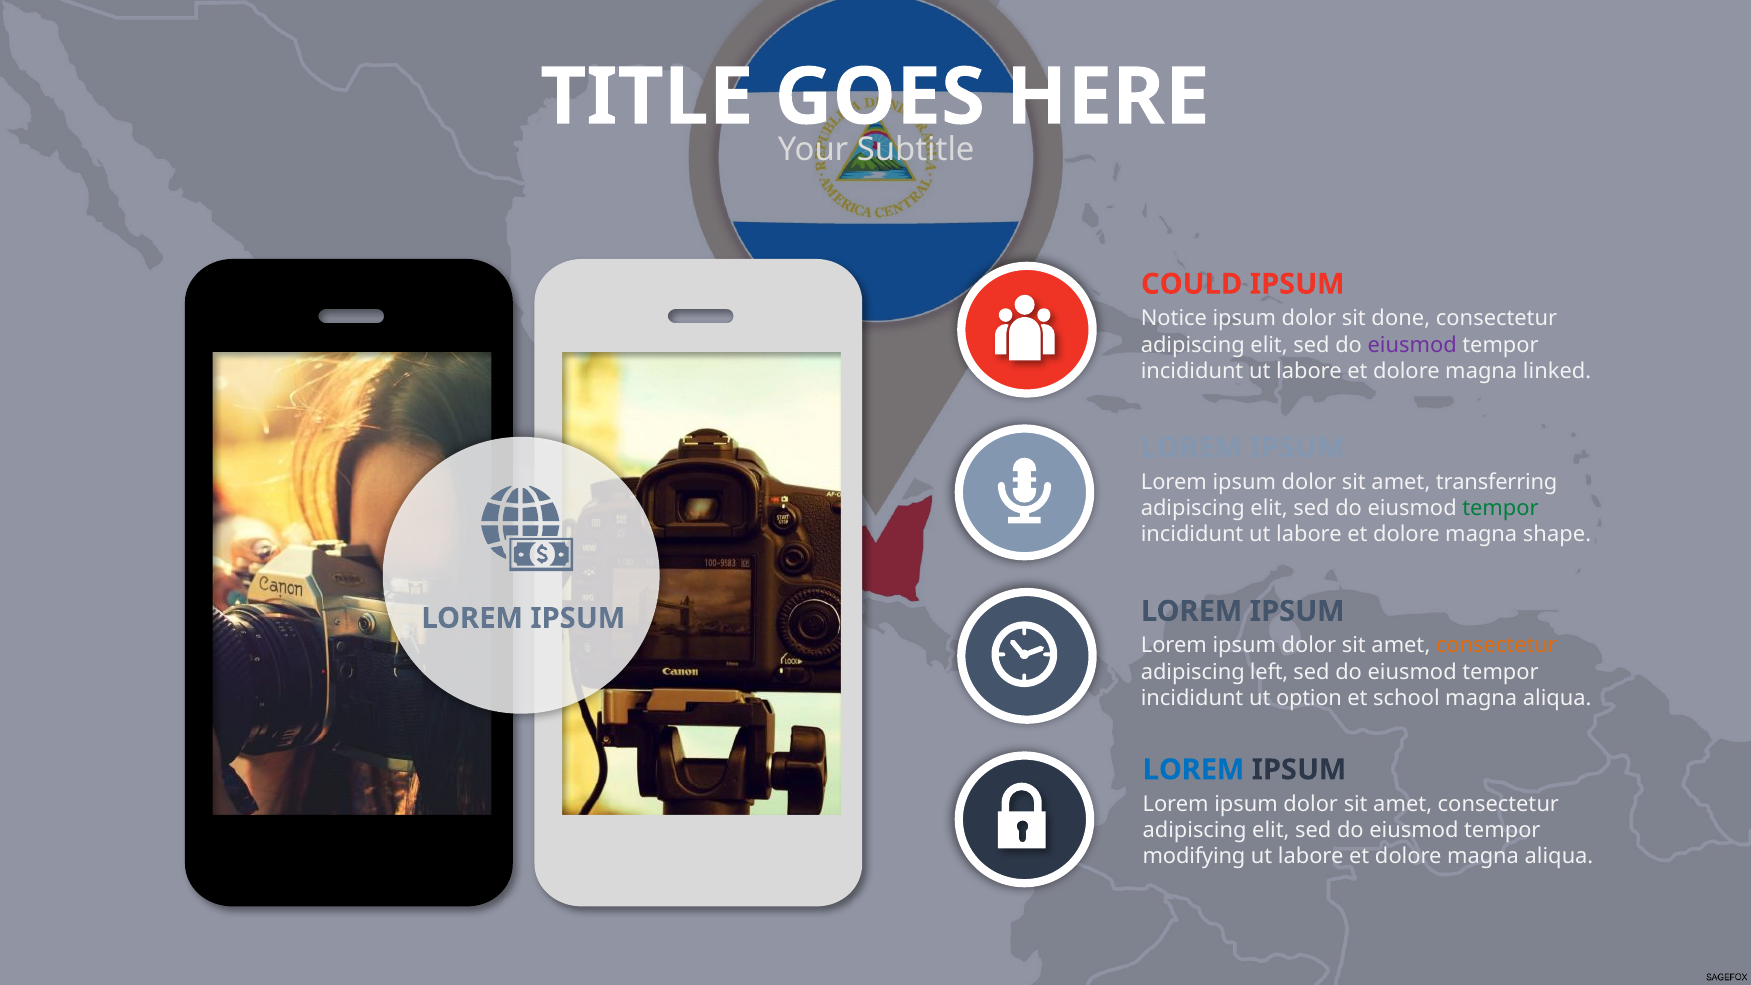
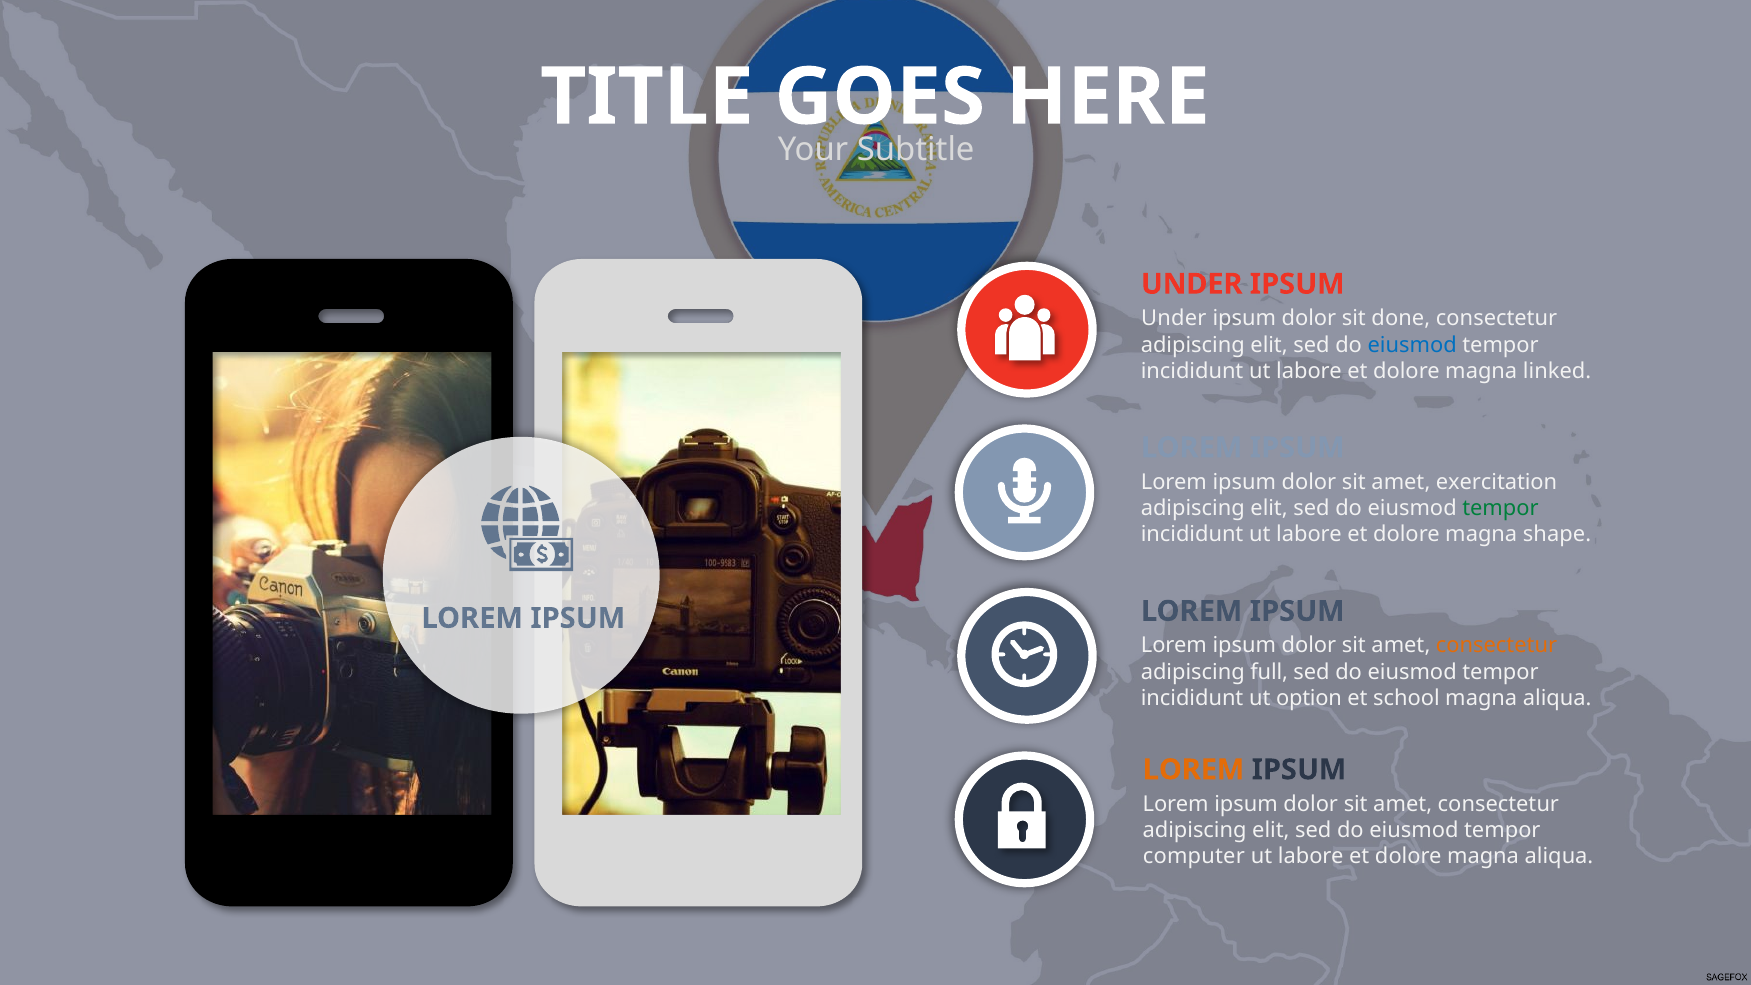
COULD at (1192, 284): COULD -> UNDER
Notice at (1174, 319): Notice -> Under
eiusmod at (1412, 345) colour: purple -> blue
transferring: transferring -> exercitation
left: left -> full
LOREM at (1194, 770) colour: blue -> orange
modifying: modifying -> computer
